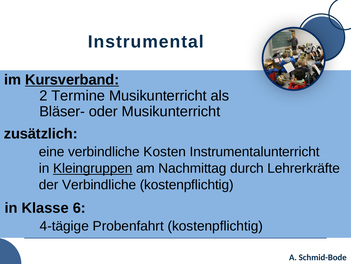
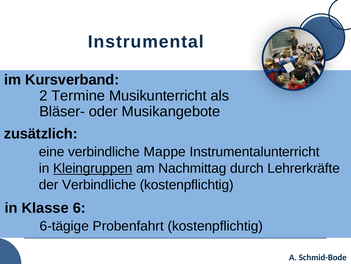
Kursverband underline: present -> none
oder Musikunterricht: Musikunterricht -> Musikangebote
Kosten: Kosten -> Mappe
4-tägige: 4-tägige -> 6-tägige
